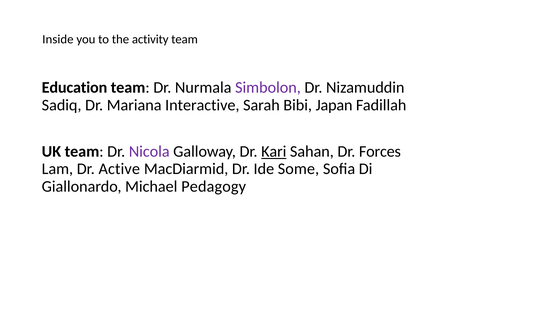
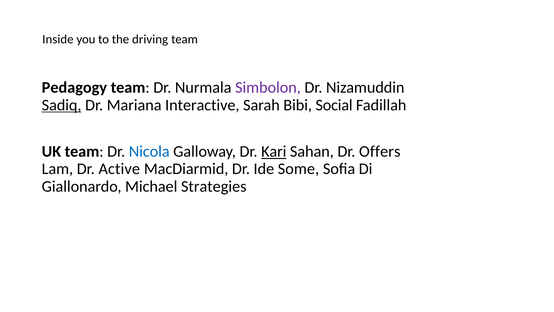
activity: activity -> driving
Education: Education -> Pedagogy
Sadiq underline: none -> present
Japan: Japan -> Social
Nicola colour: purple -> blue
Forces: Forces -> Offers
Pedagogy: Pedagogy -> Strategies
